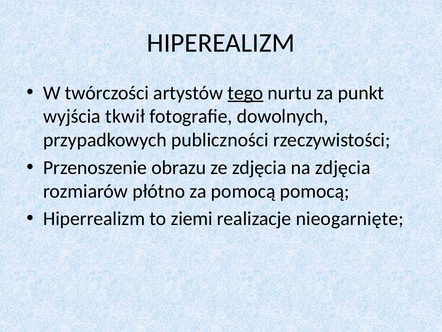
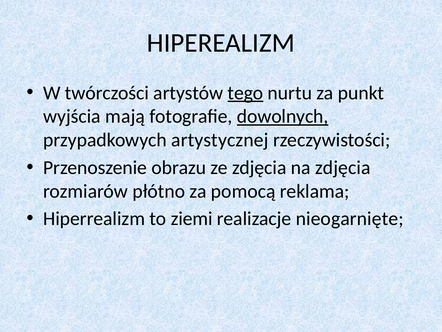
tkwił: tkwił -> mają
dowolnych underline: none -> present
publiczności: publiczności -> artystycznej
pomocą pomocą: pomocą -> reklama
